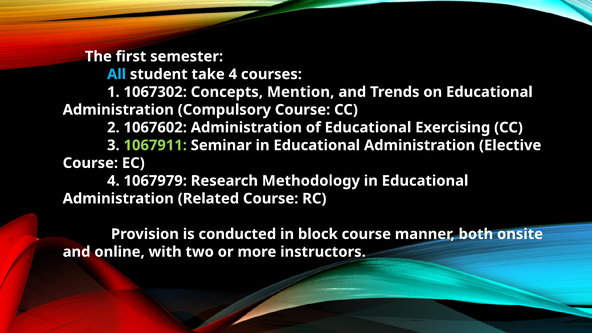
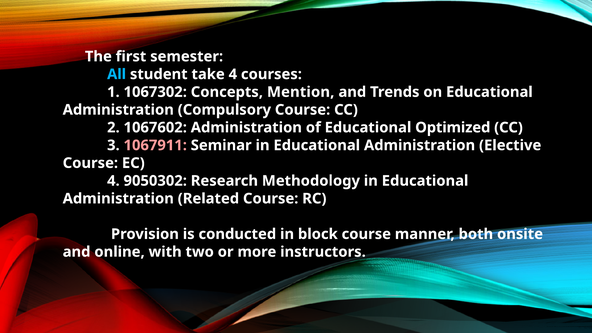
Exercising: Exercising -> Optimized
1067911 colour: light green -> pink
1067979: 1067979 -> 9050302
